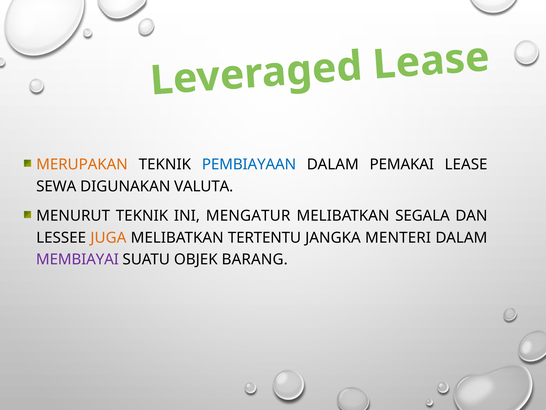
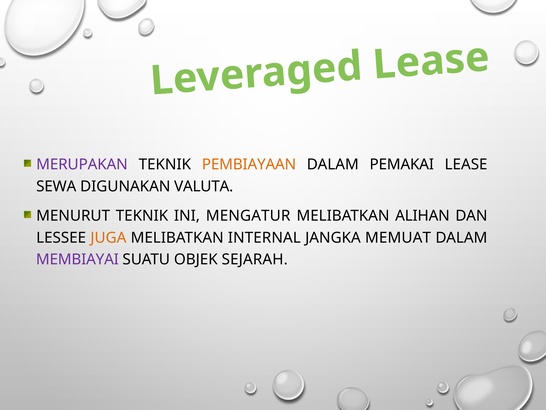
MERUPAKAN colour: orange -> purple
PEMBIAYAAN colour: blue -> orange
SEGALA: SEGALA -> ALIHAN
TERTENTU: TERTENTU -> INTERNAL
MENTERI: MENTERI -> MEMUAT
BARANG: BARANG -> SEJARAH
